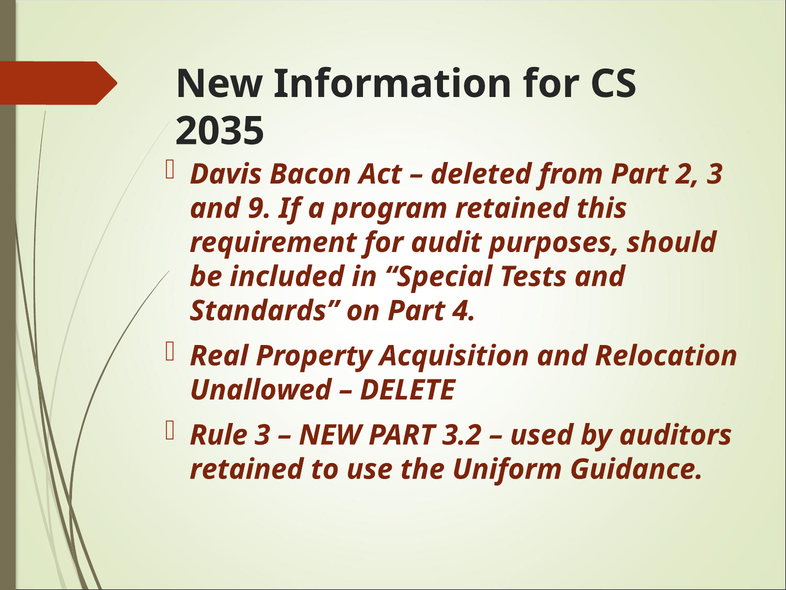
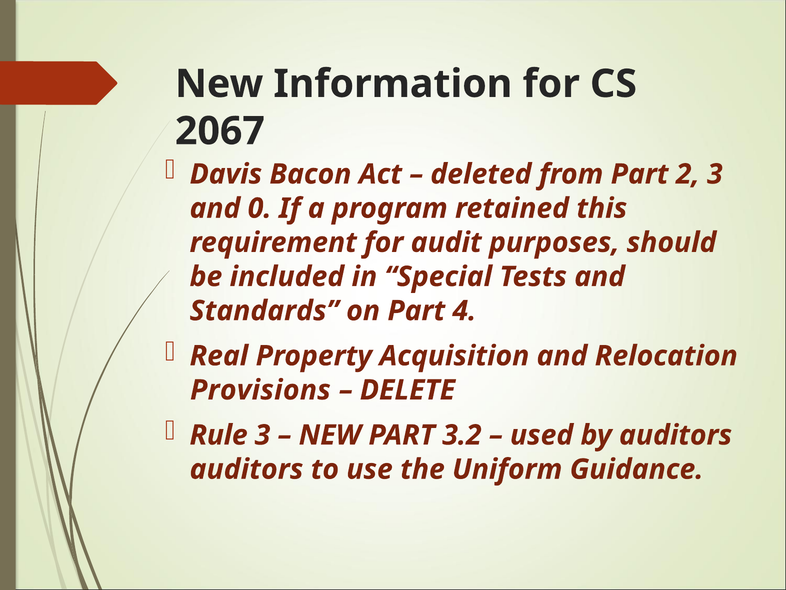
2035: 2035 -> 2067
9: 9 -> 0
Unallowed: Unallowed -> Provisions
retained at (247, 469): retained -> auditors
